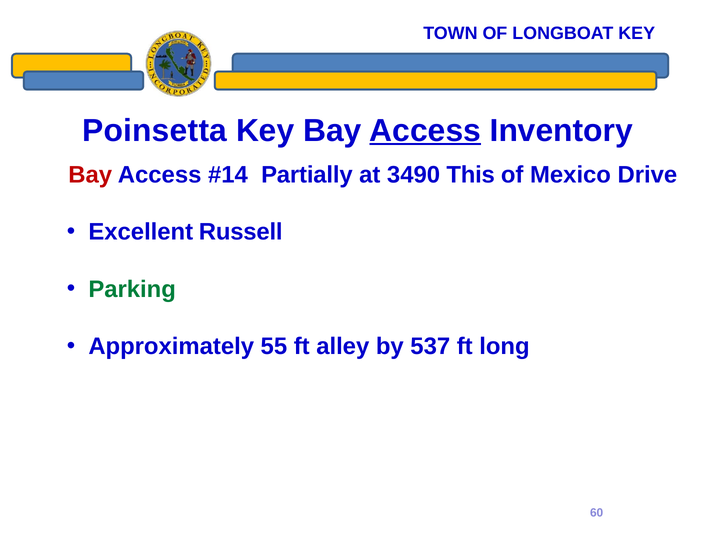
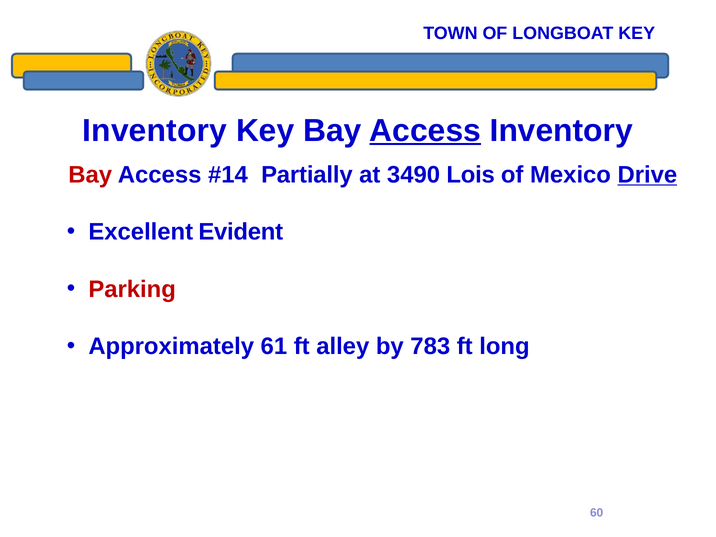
Poinsetta at (155, 130): Poinsetta -> Inventory
This: This -> Lois
Drive underline: none -> present
Russell: Russell -> Evident
Parking colour: green -> red
55: 55 -> 61
537: 537 -> 783
